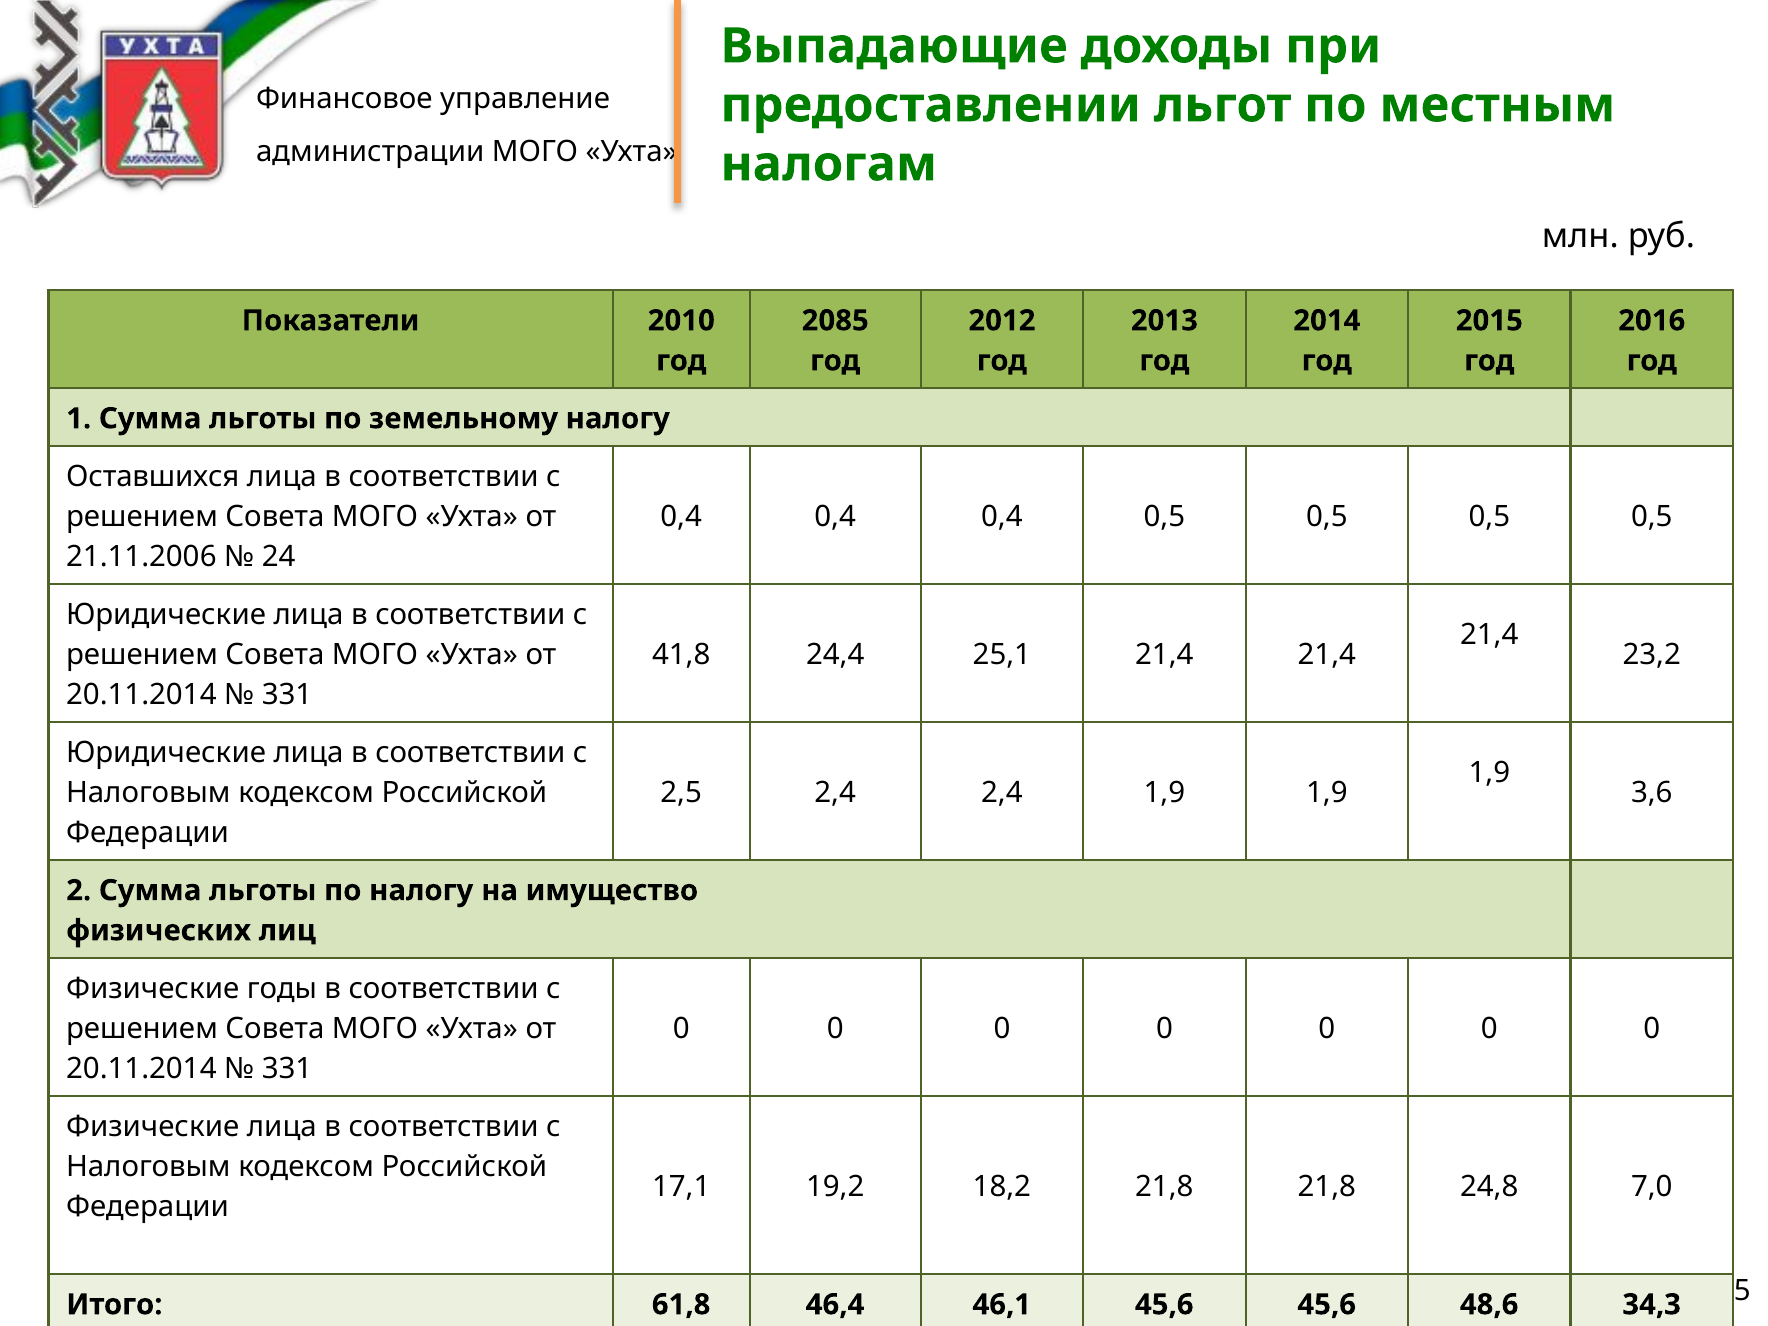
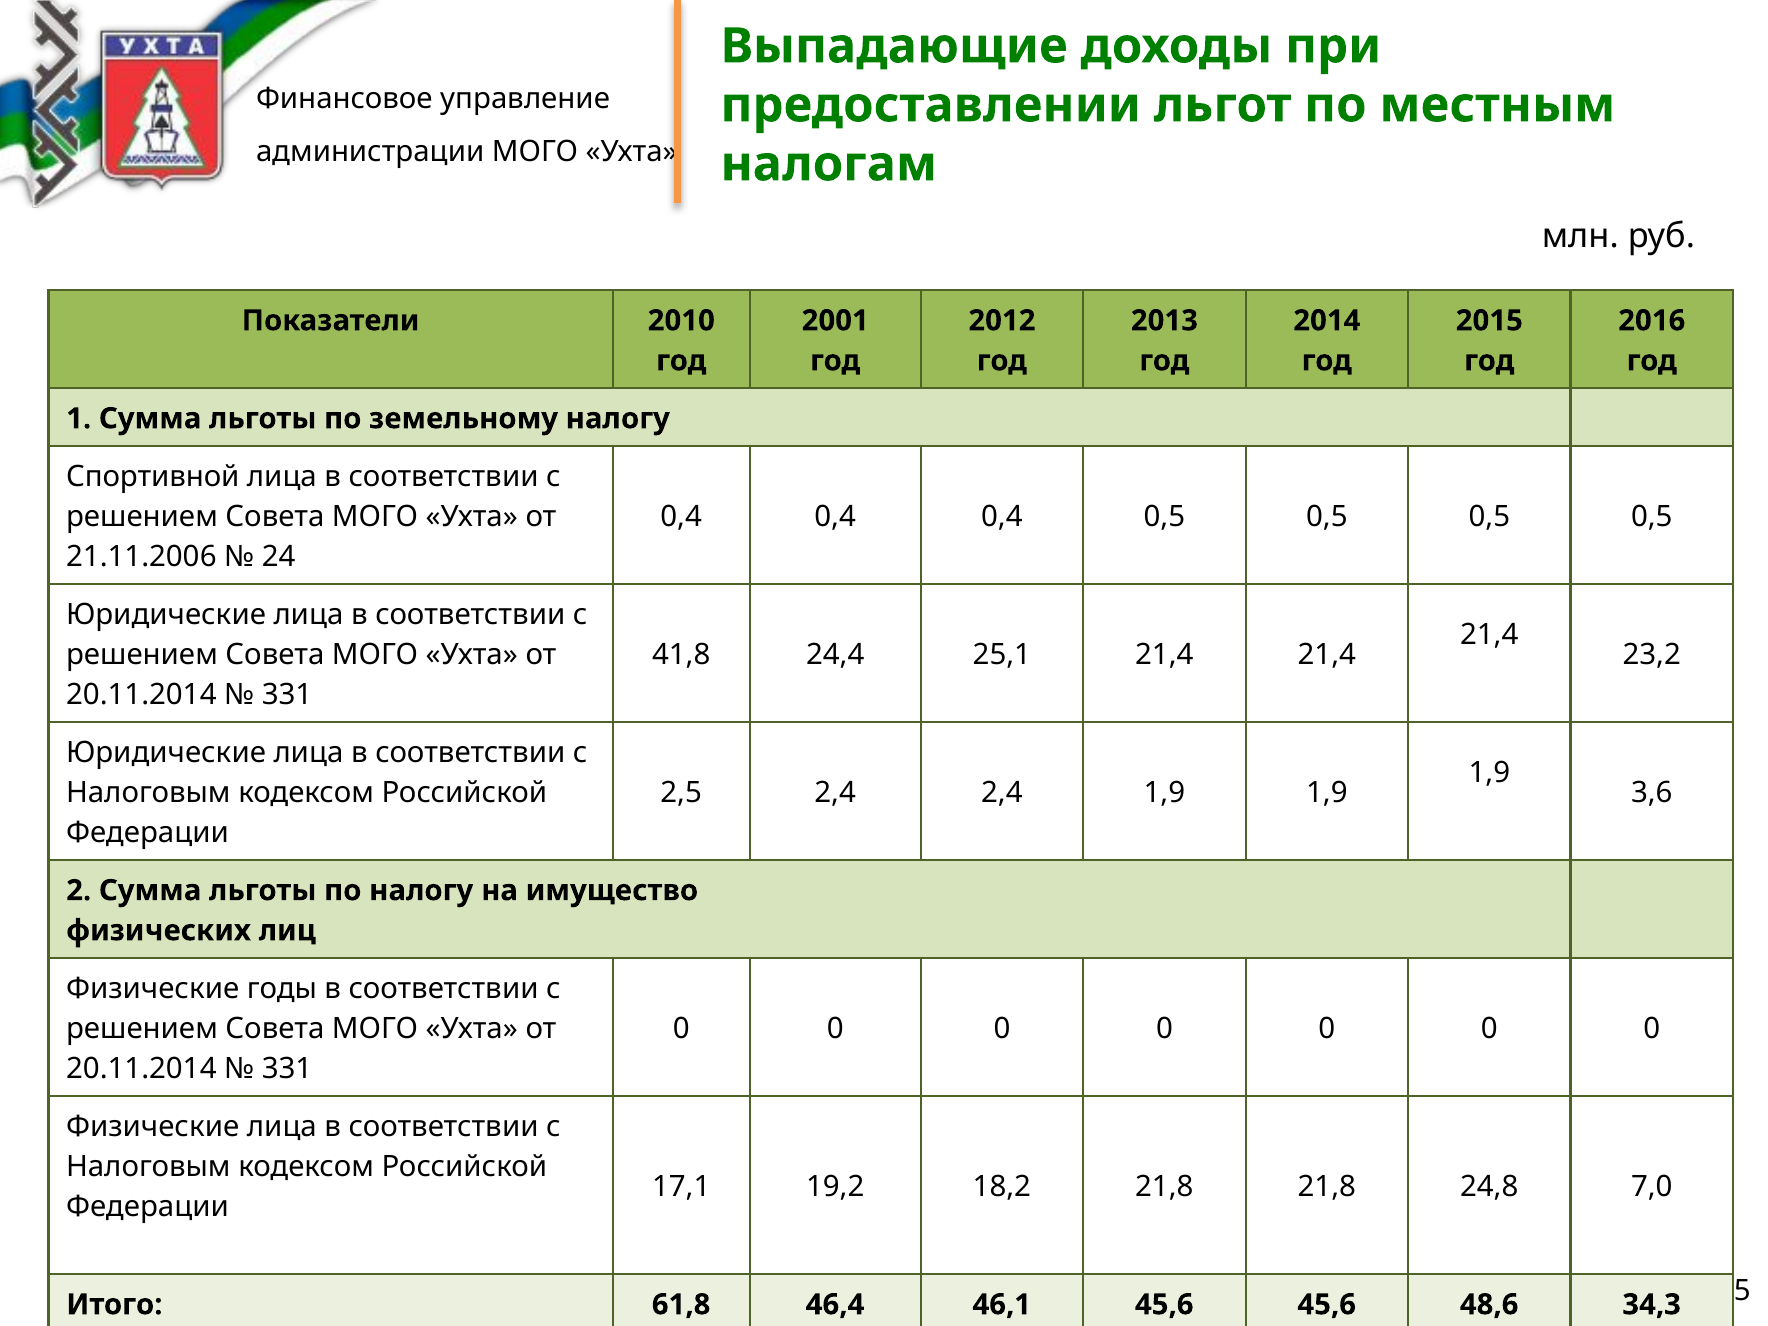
2085: 2085 -> 2001
Оставшихся: Оставшихся -> Спортивной
